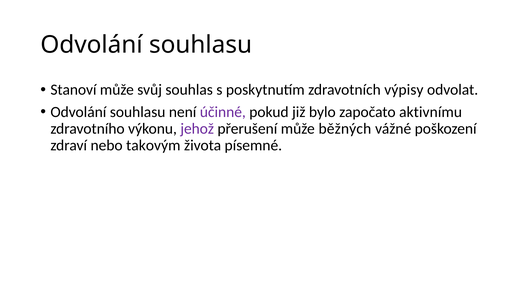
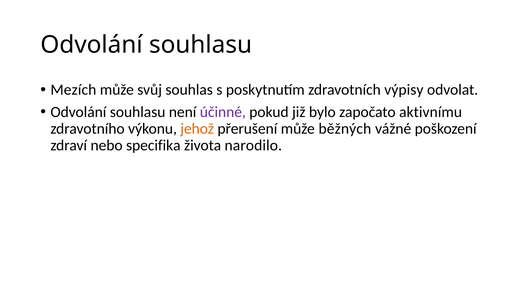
Stanoví: Stanoví -> Mezích
jehož colour: purple -> orange
takovým: takovým -> specifika
písemné: písemné -> narodilo
